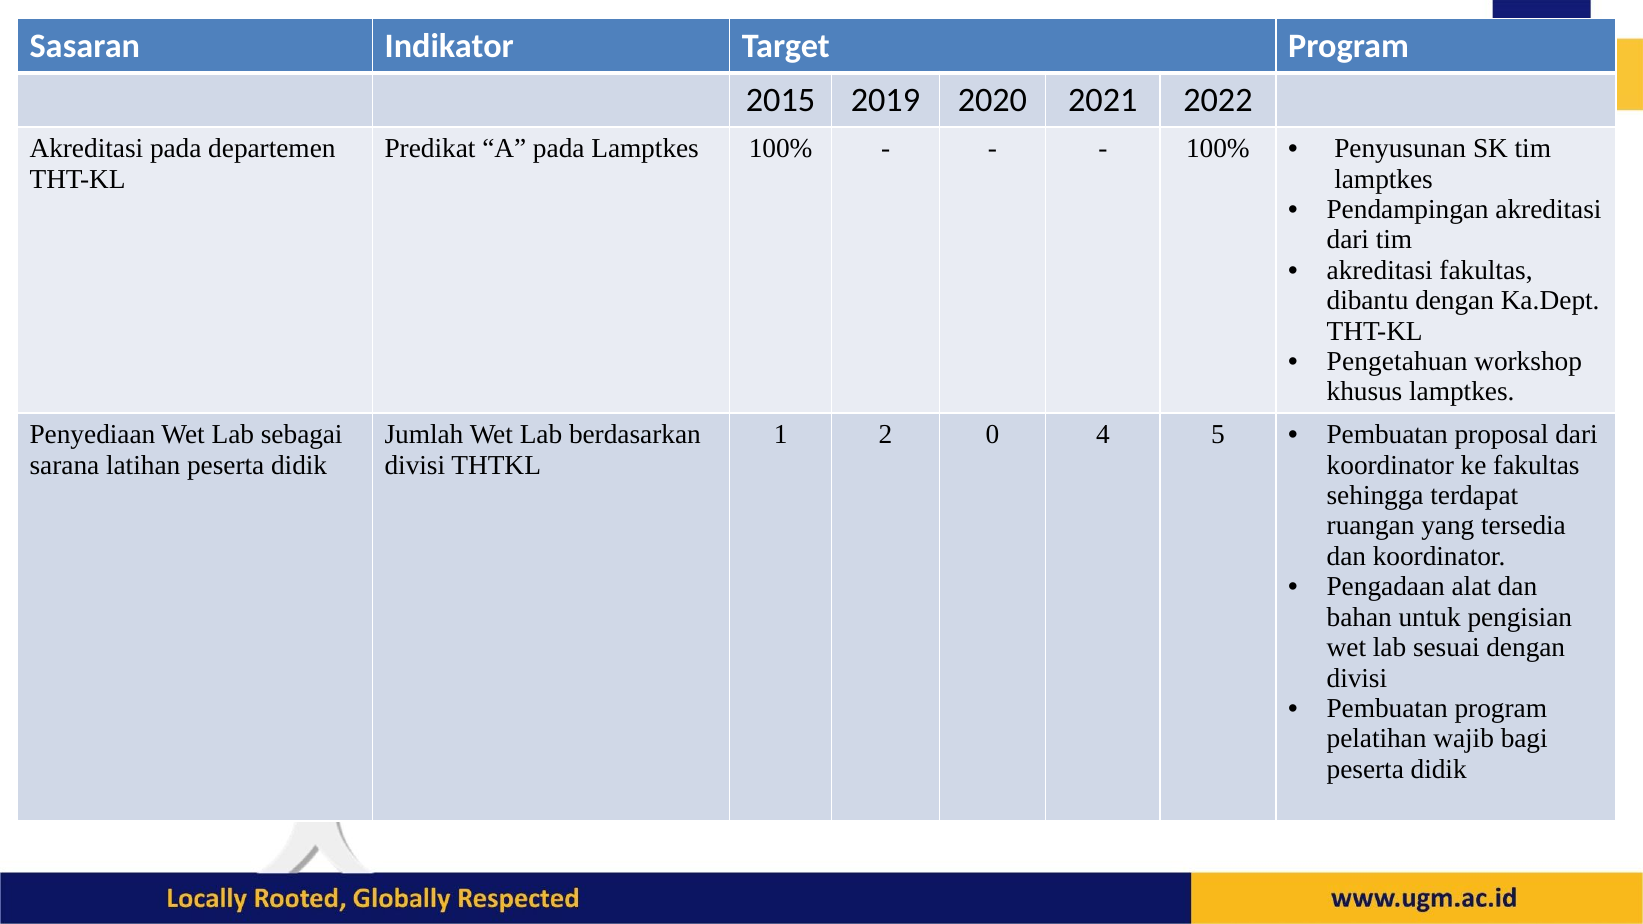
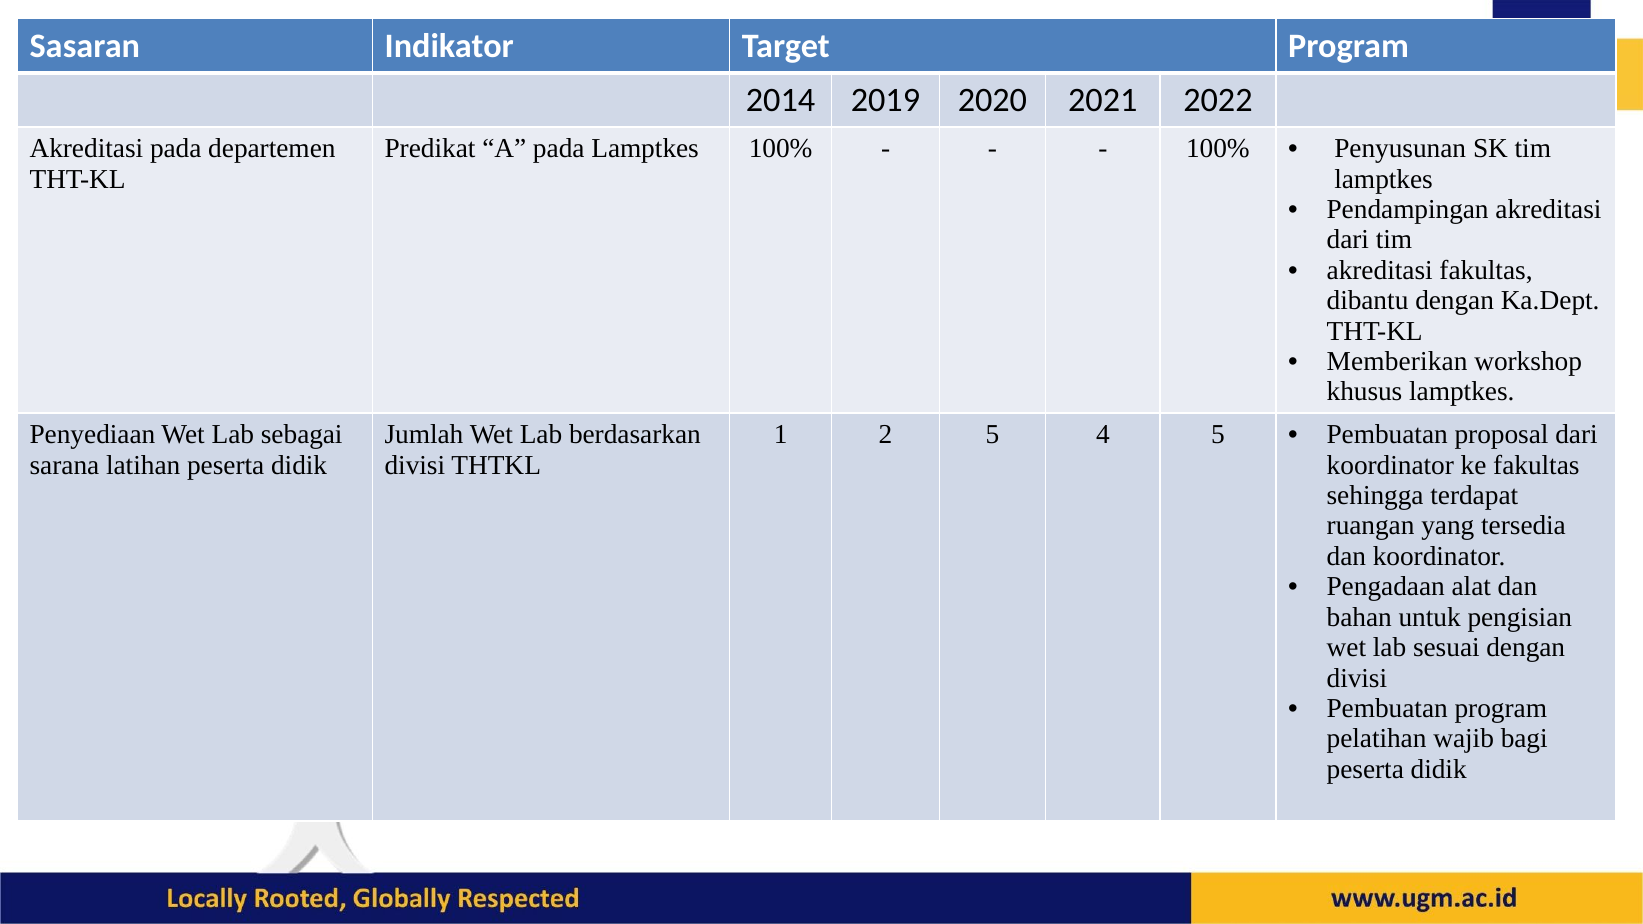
2015: 2015 -> 2014
Pengetahuan: Pengetahuan -> Memberikan
2 0: 0 -> 5
